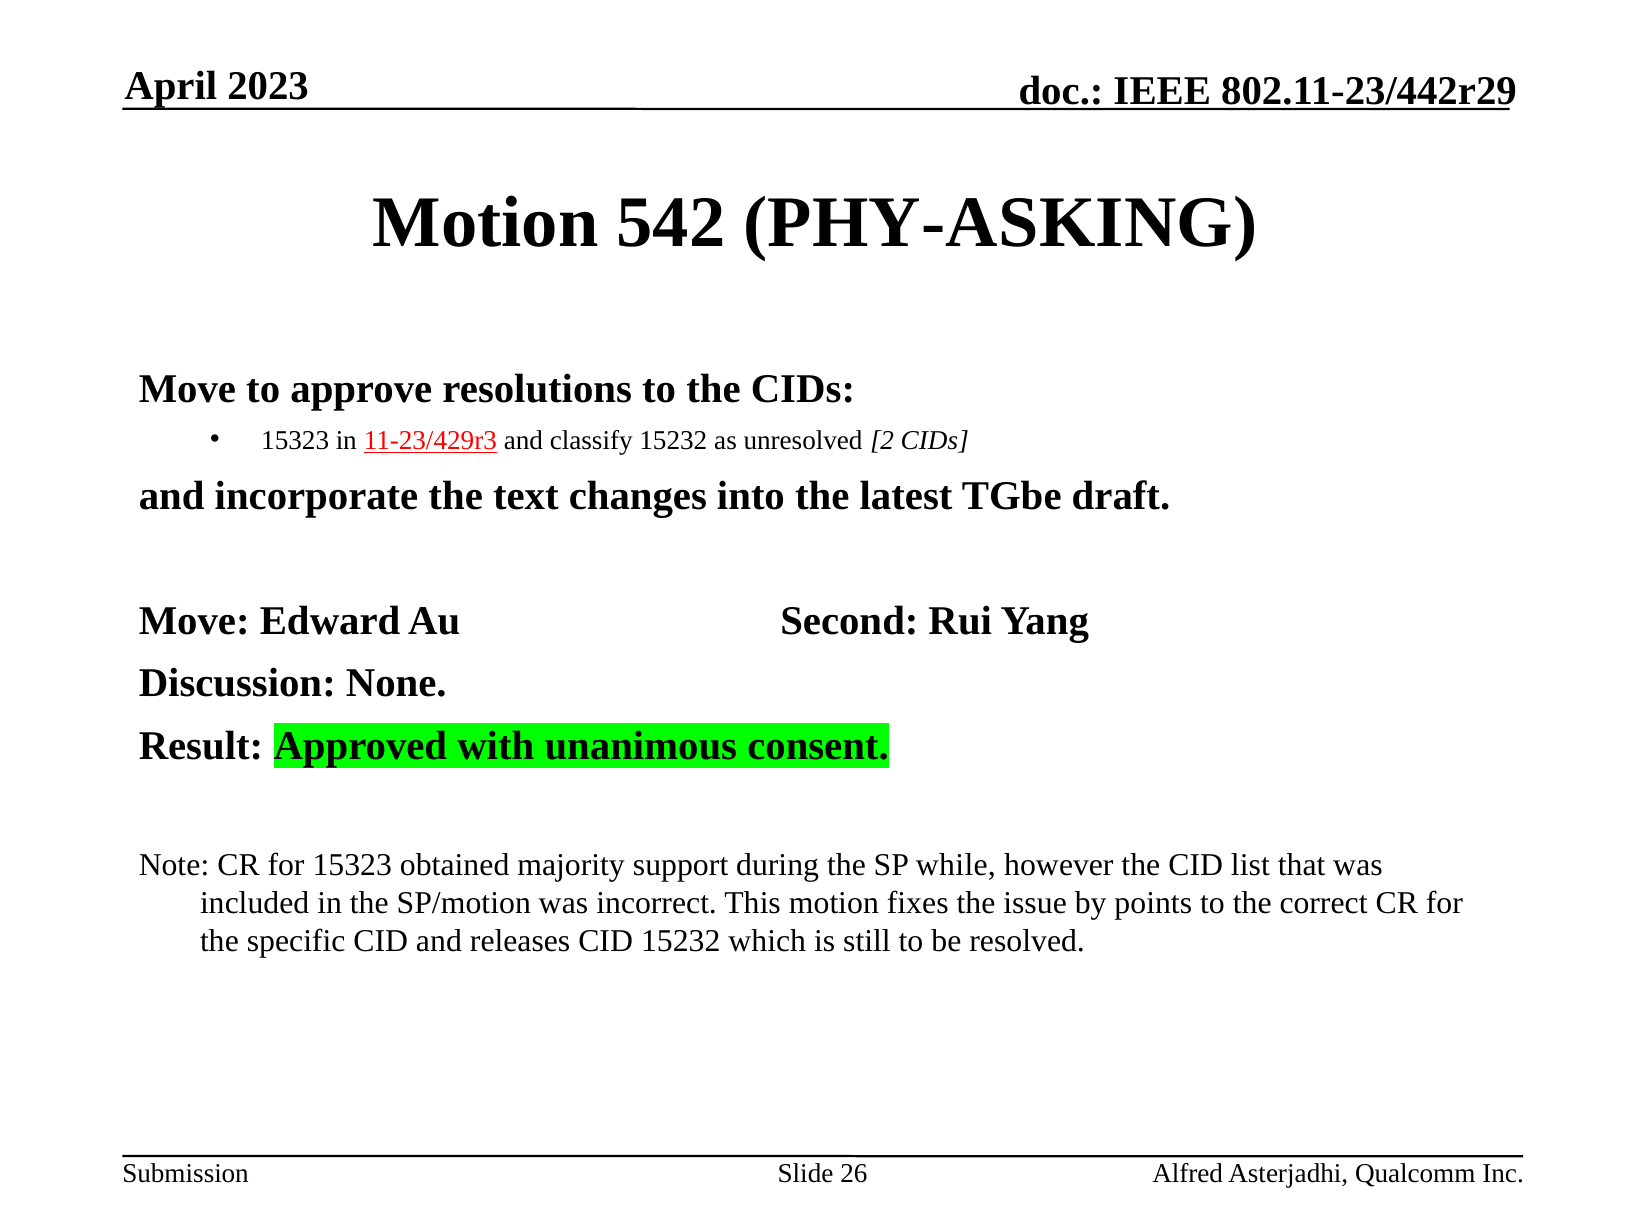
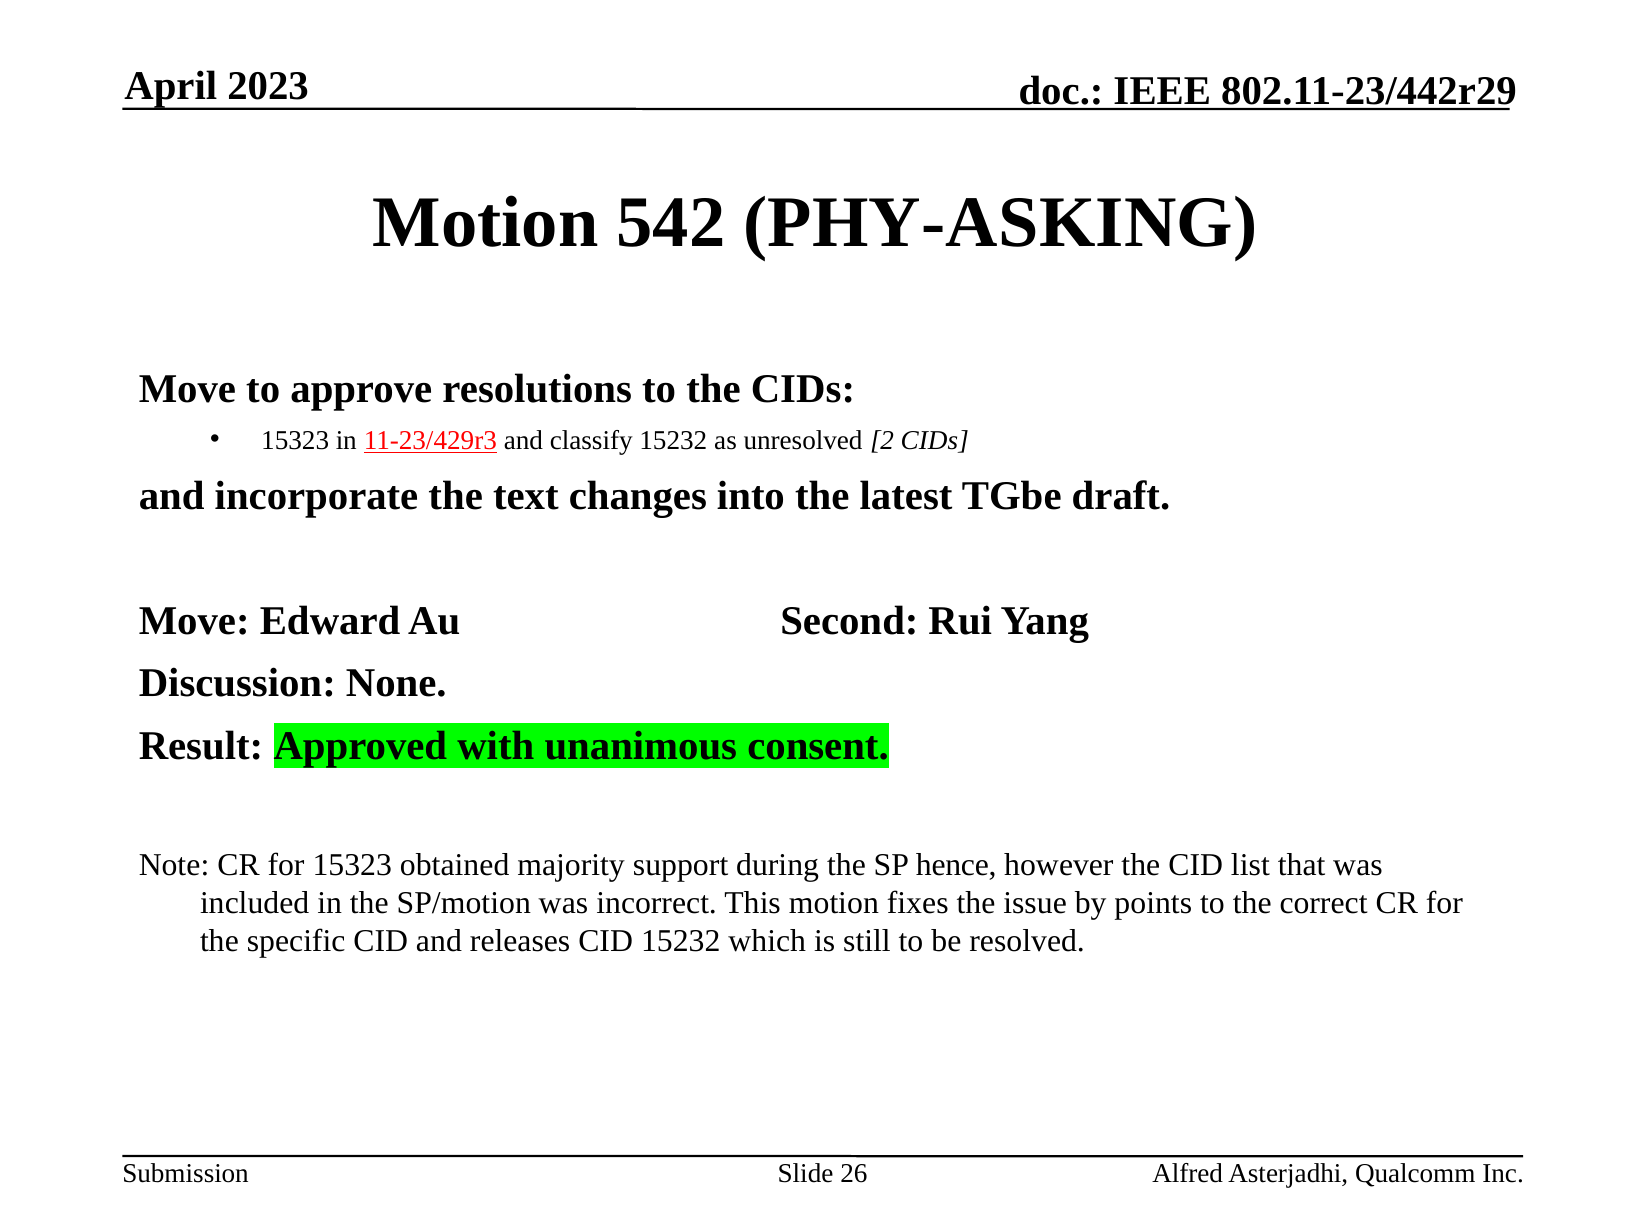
while: while -> hence
